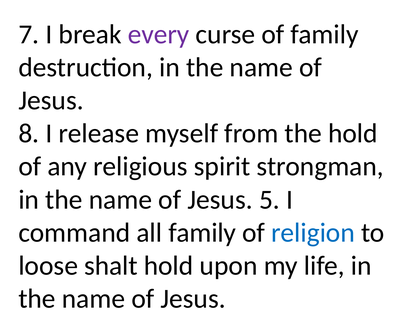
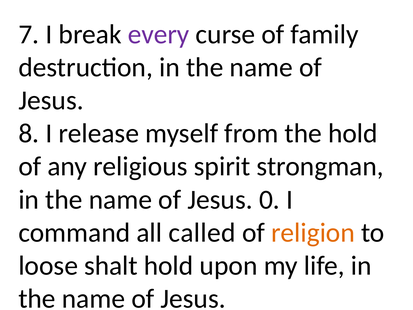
5: 5 -> 0
all family: family -> called
religion colour: blue -> orange
